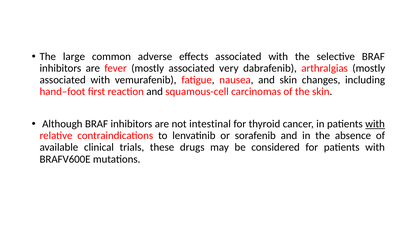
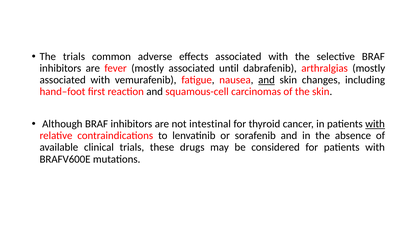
The large: large -> trials
very: very -> until
and at (267, 80) underline: none -> present
